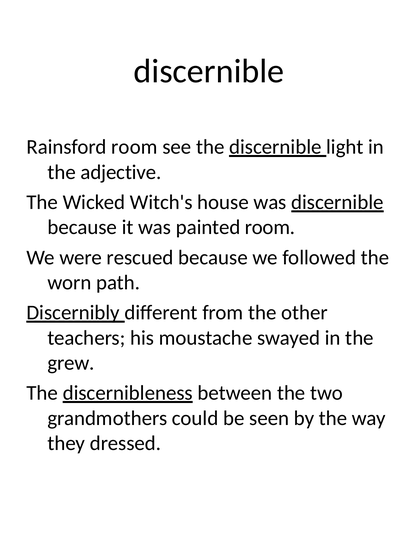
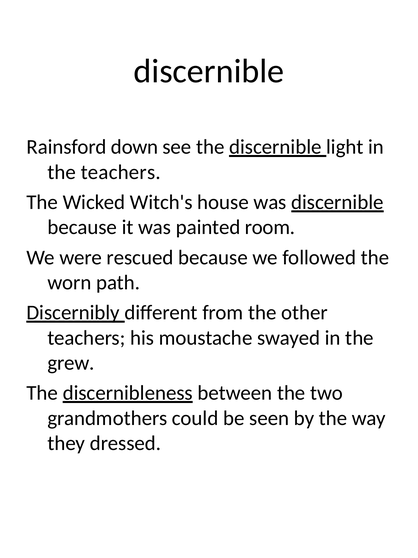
Rainsford room: room -> down
the adjective: adjective -> teachers
